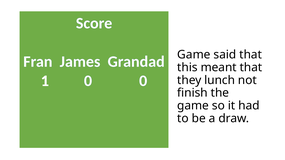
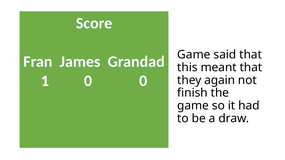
lunch: lunch -> again
